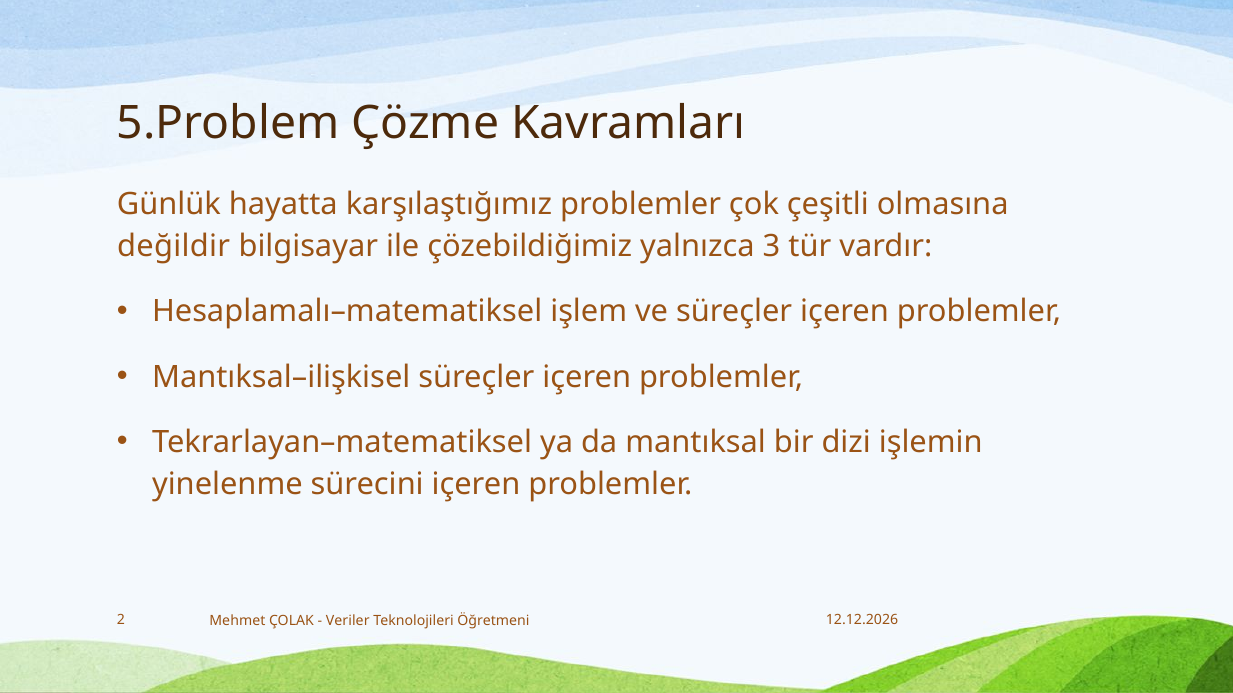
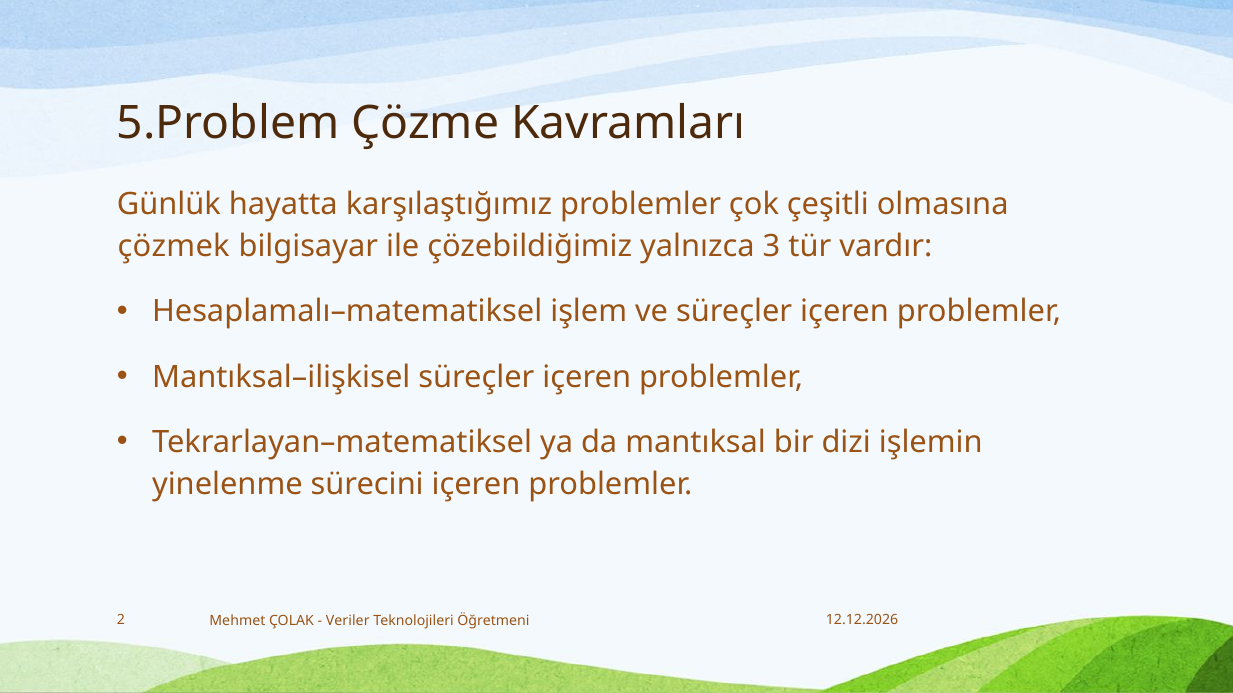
değildir: değildir -> çözmek
